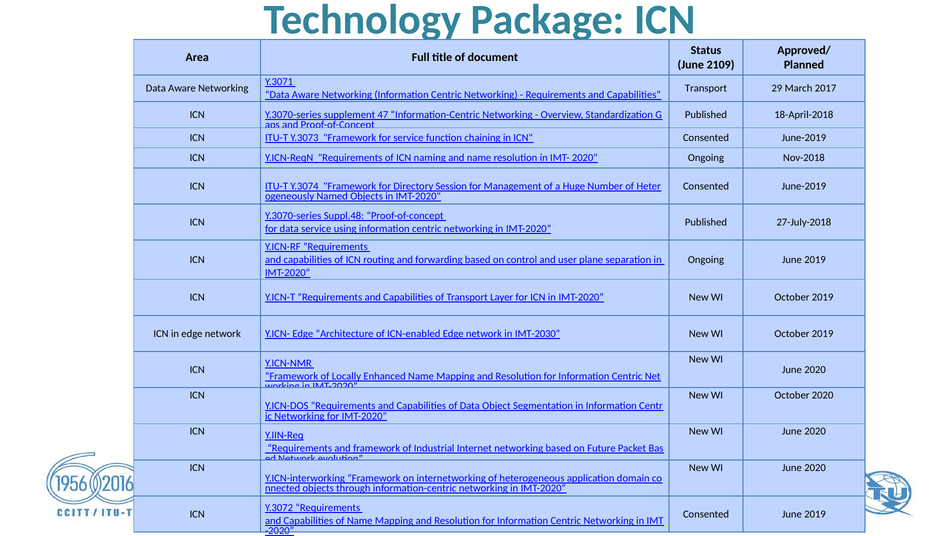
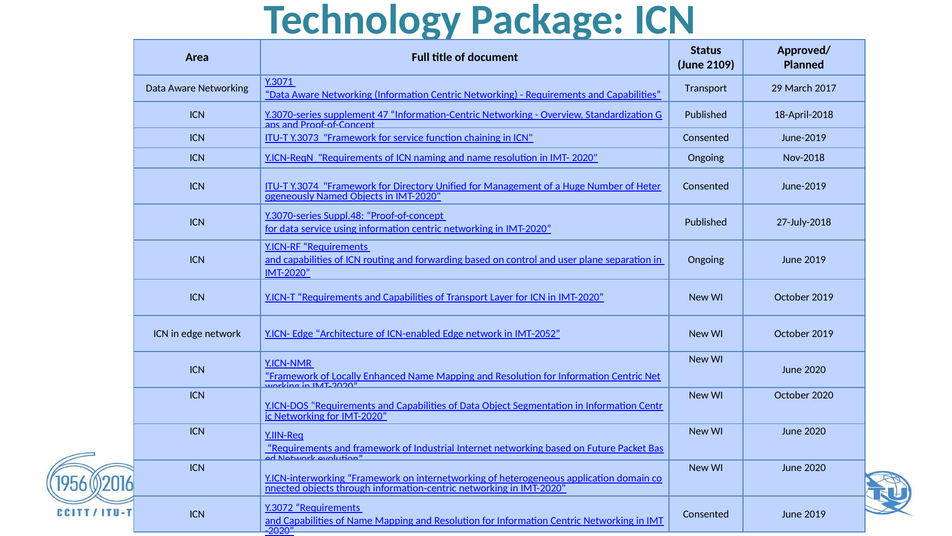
Session: Session -> Unified
IMT-2030: IMT-2030 -> IMT-2052
